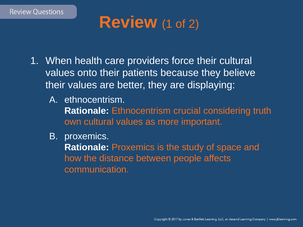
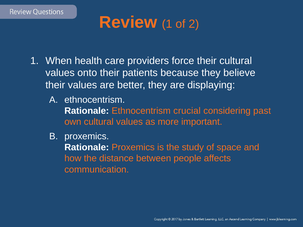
truth: truth -> past
